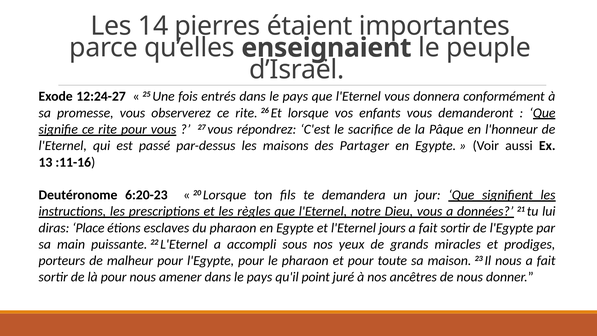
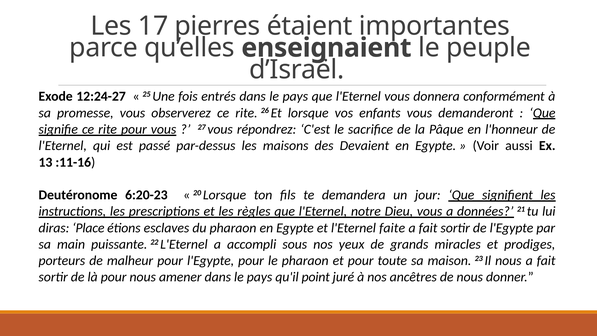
14: 14 -> 17
Partager: Partager -> Devaient
jours: jours -> faite
